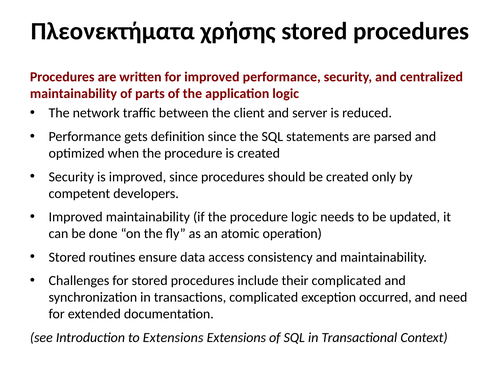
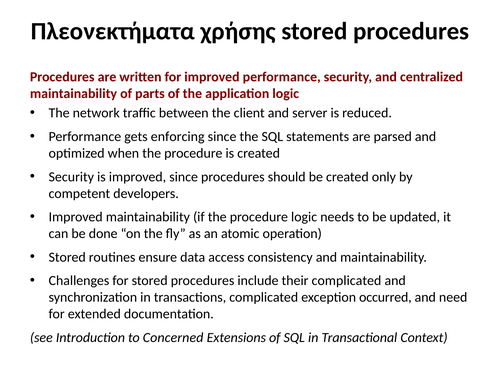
definition: definition -> enforcing
to Extensions: Extensions -> Concerned
